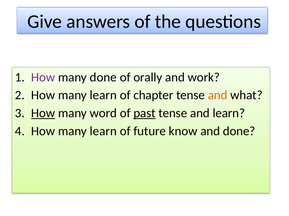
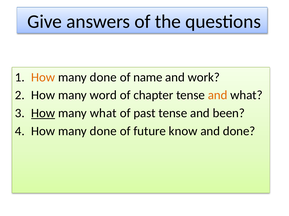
How at (43, 78) colour: purple -> orange
orally: orally -> name
learn at (103, 96): learn -> word
many word: word -> what
past underline: present -> none
and learn: learn -> been
learn at (103, 131): learn -> done
